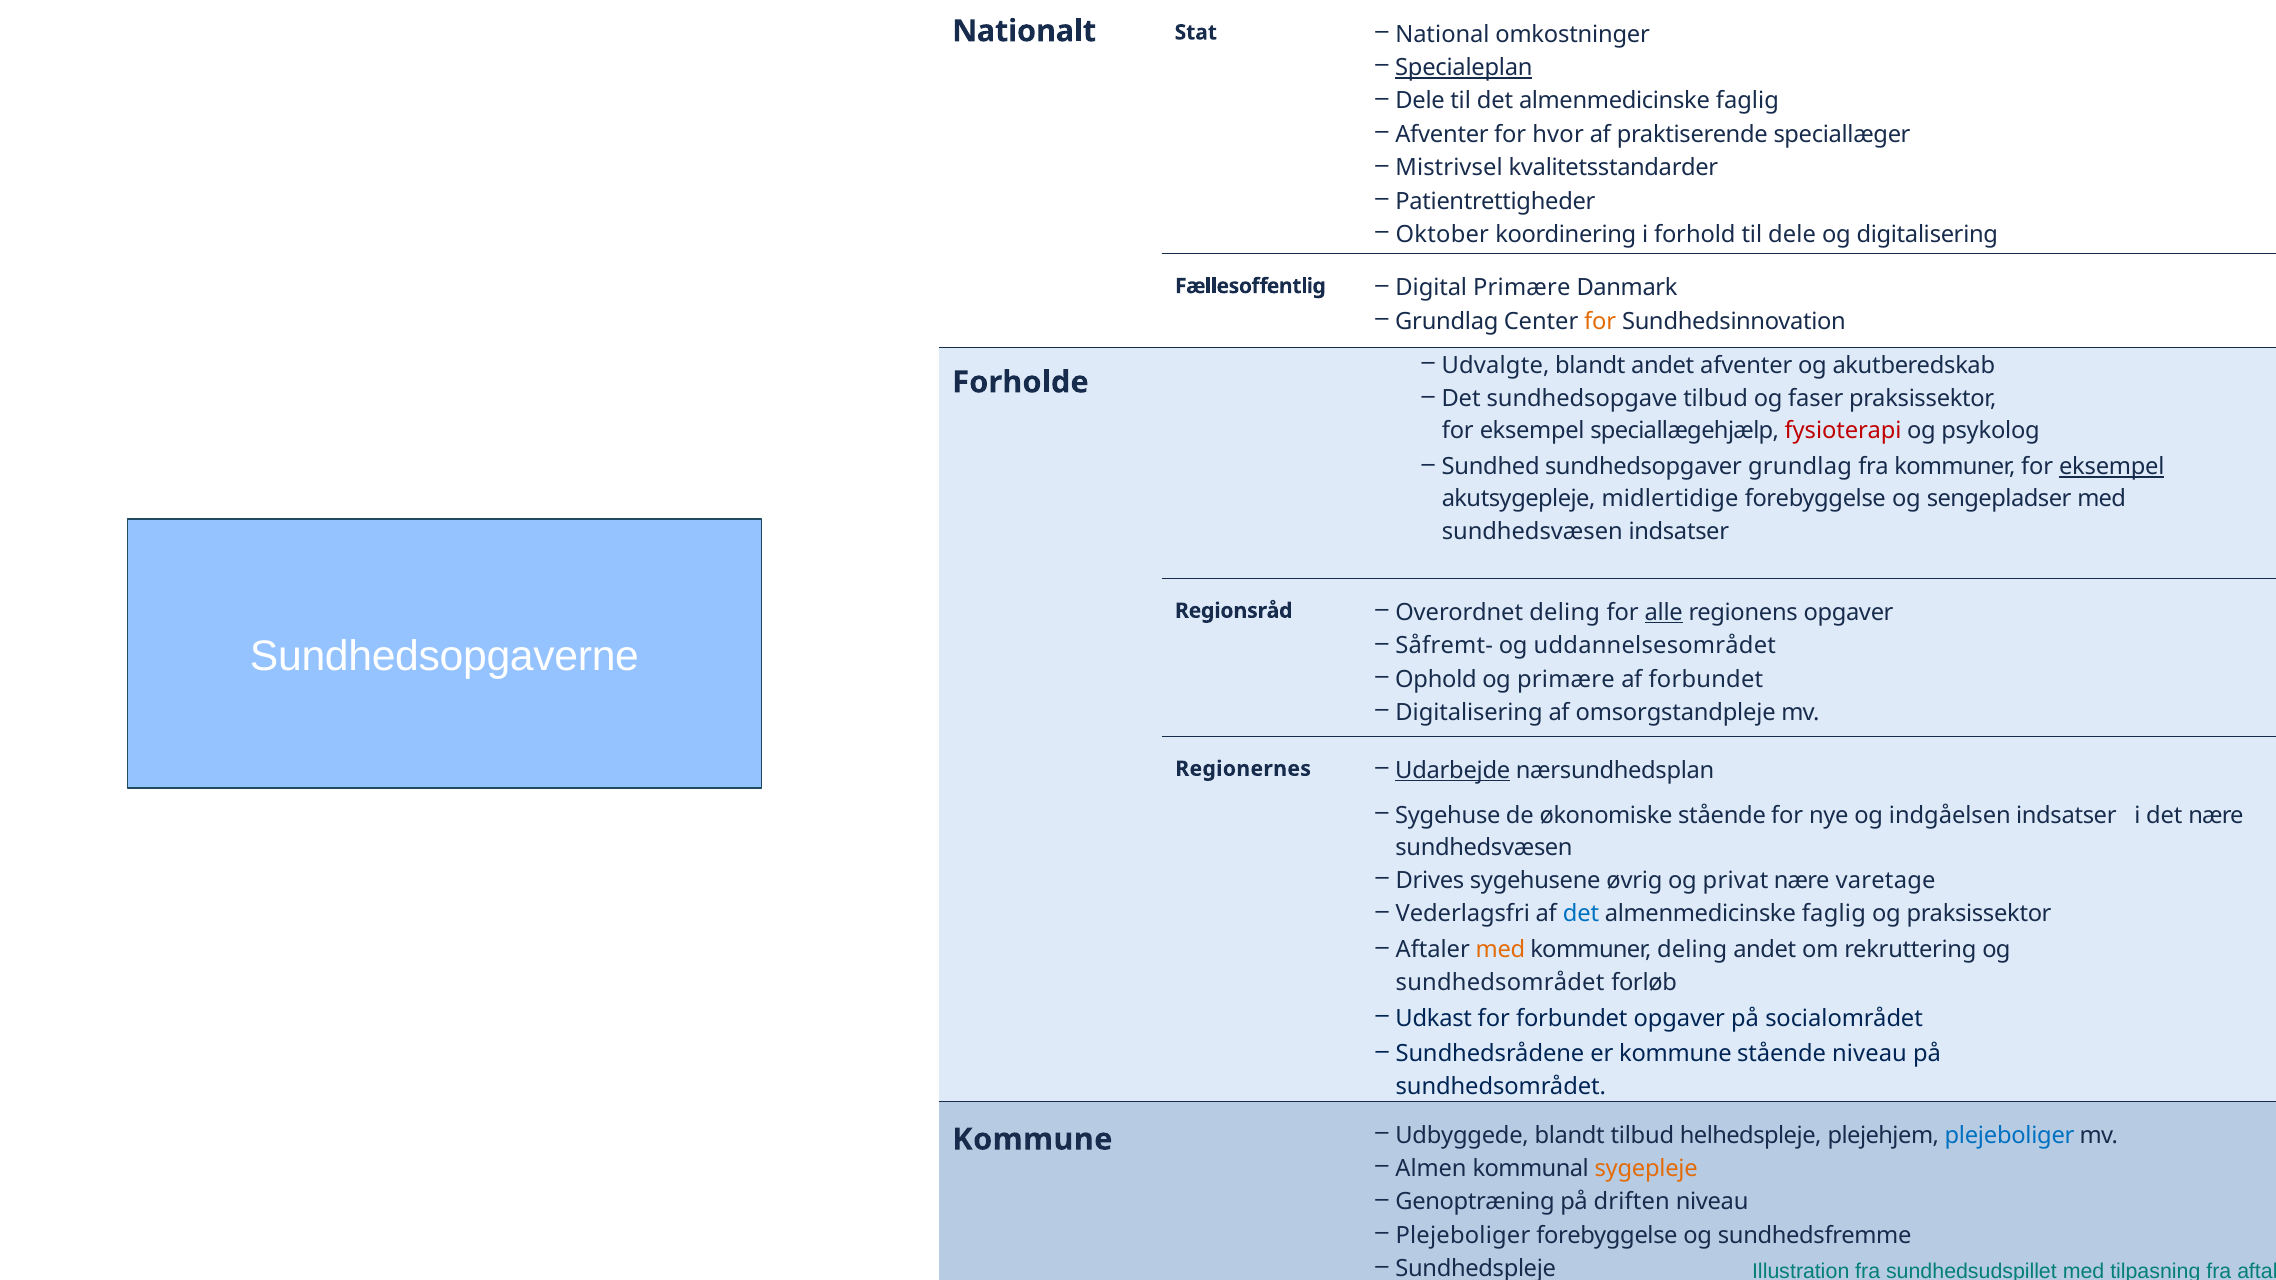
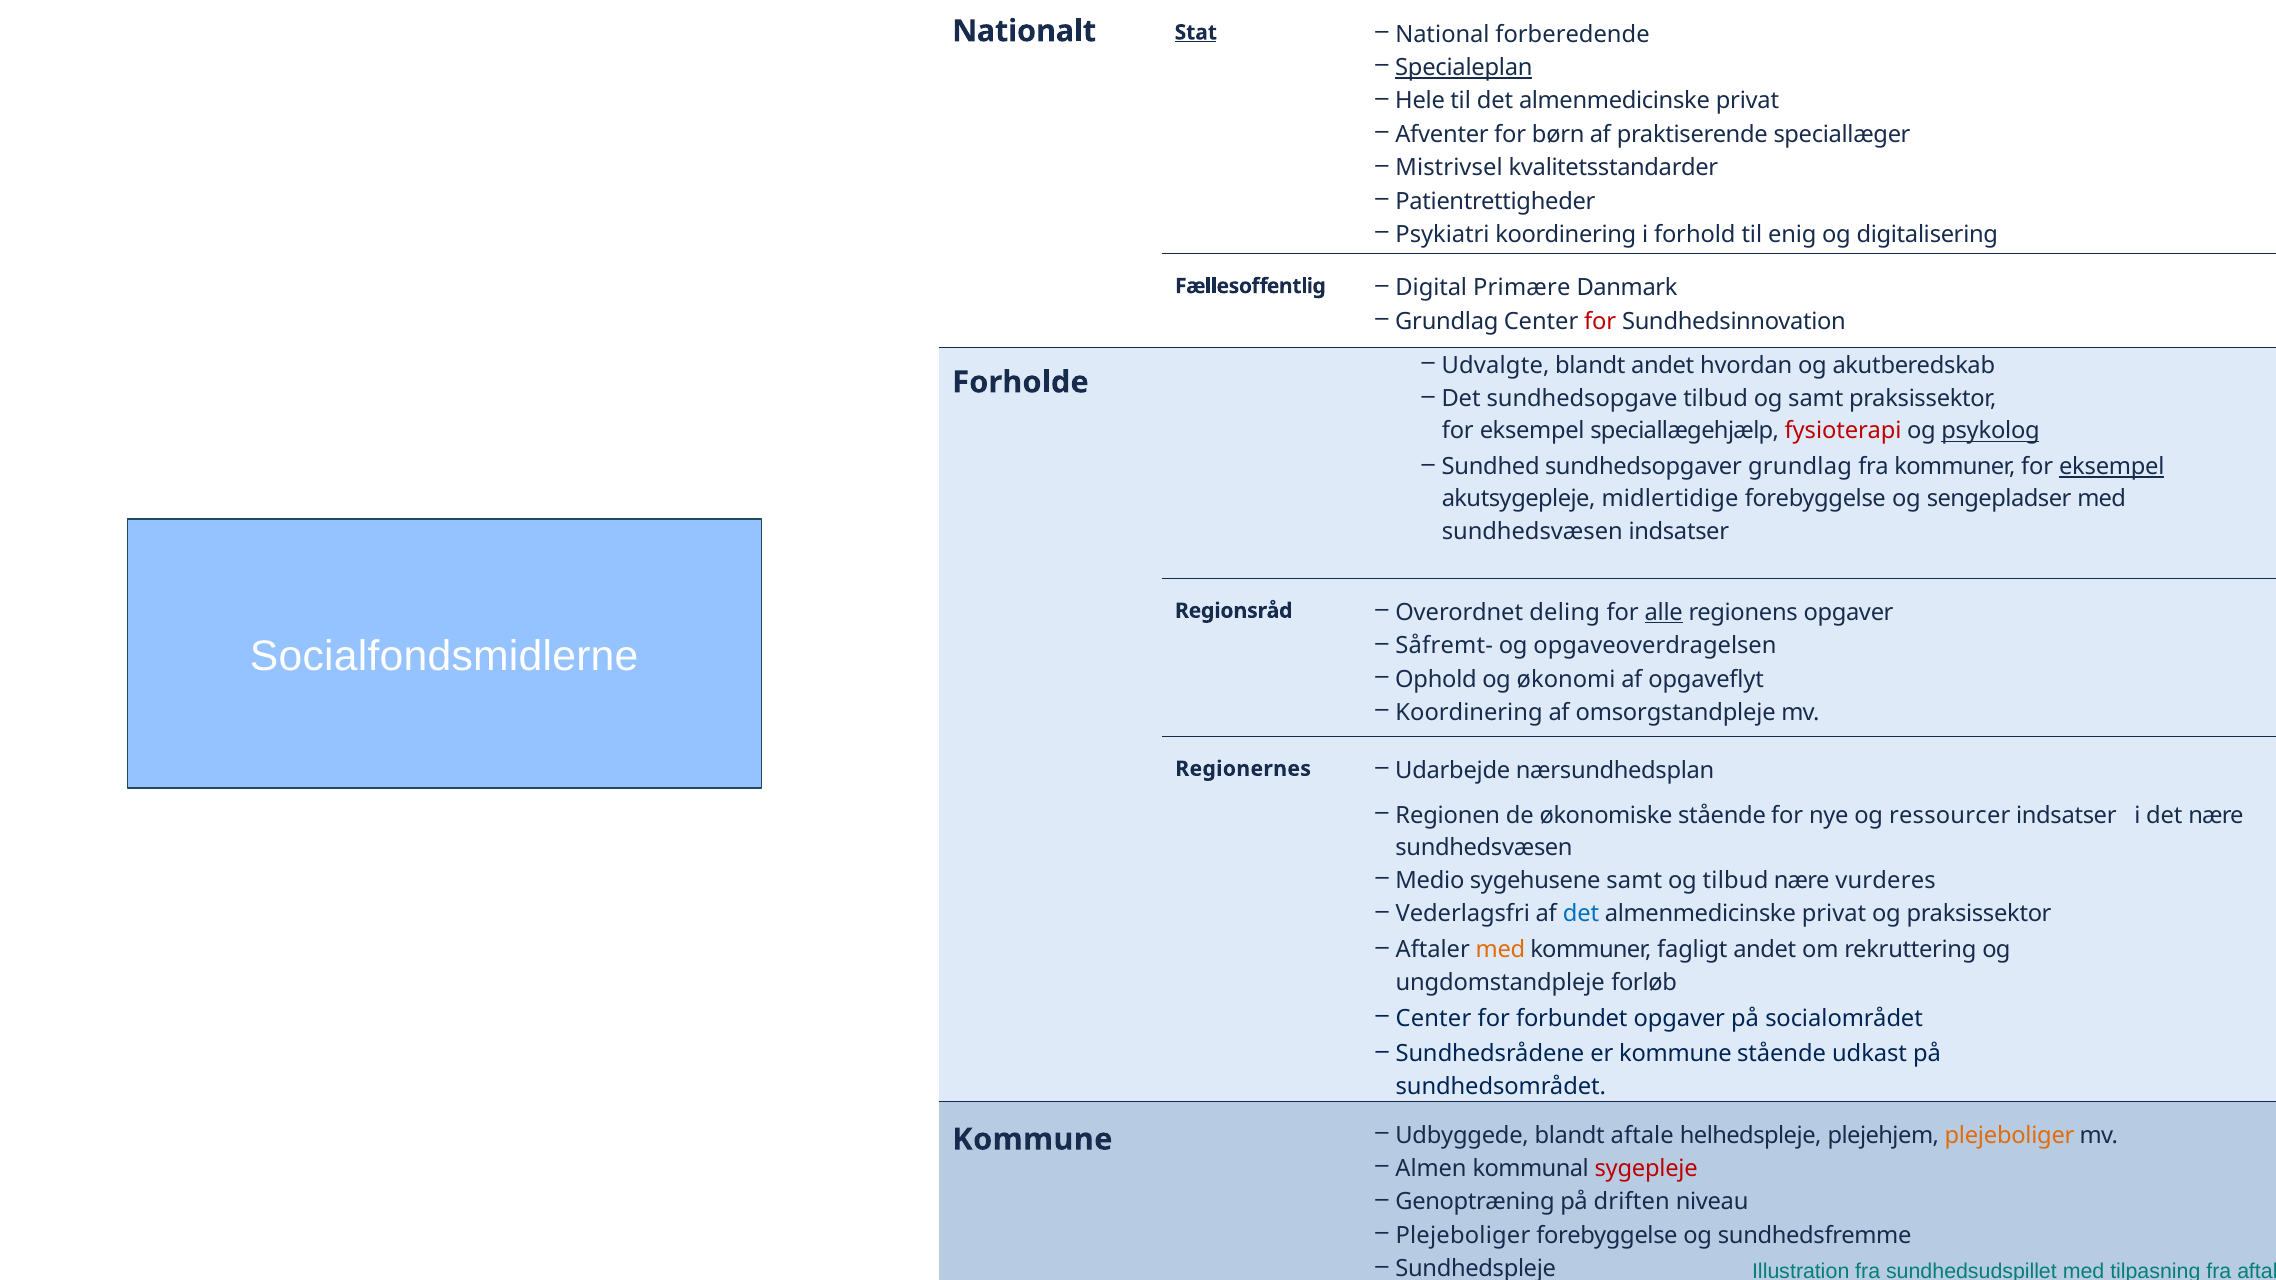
Stat underline: none -> present
omkostninger: omkostninger -> forberedende
Dele at (1420, 101): Dele -> Hele
til det almenmedicinske faglig: faglig -> privat
for hvor: hvor -> børn
Oktober: Oktober -> Psykiatri
til dele: dele -> enig
for at (1600, 321) colour: orange -> red
andet afventer: afventer -> hvordan
og faser: faser -> samt
psykolog underline: none -> present
uddannelsesområdet: uddannelsesområdet -> opgaveoverdragelsen
Sundhedsopgaverne: Sundhedsopgaverne -> Socialfondsmidlerne
og primære: primære -> økonomi
af forbundet: forbundet -> opgaveflyt
Digitalisering at (1469, 713): Digitalisering -> Koordinering
Udarbejde underline: present -> none
Sygehuse: Sygehuse -> Regionen
indgåelsen: indgåelsen -> ressourcer
Drives: Drives -> Medio
sygehusene øvrig: øvrig -> samt
og privat: privat -> tilbud
varetage: varetage -> vurderes
faglig at (1834, 914): faglig -> privat
kommuner deling: deling -> fagligt
sundhedsområdet at (1500, 982): sundhedsområdet -> ungdomstandpleje
Udkast at (1434, 1018): Udkast -> Center
stående niveau: niveau -> udkast
blandt tilbud: tilbud -> aftale
plejeboliger at (2010, 1136) colour: blue -> orange
sygepleje colour: orange -> red
